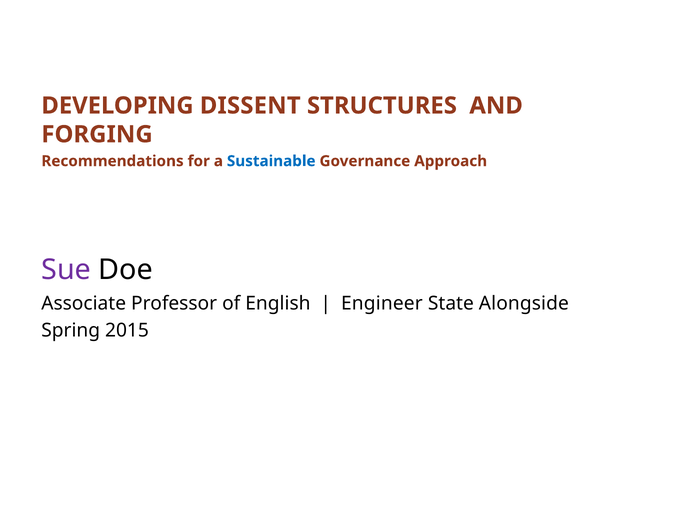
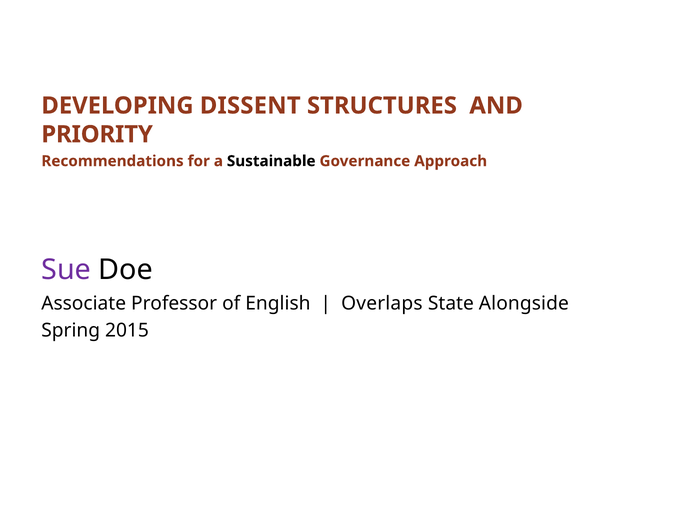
FORGING: FORGING -> PRIORITY
Sustainable colour: blue -> black
Engineer: Engineer -> Overlaps
